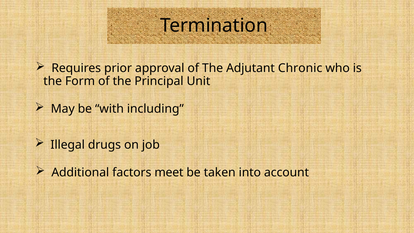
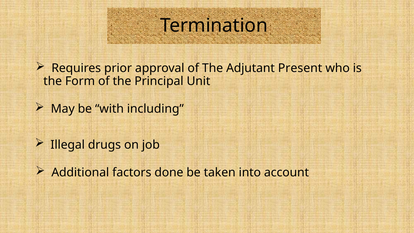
Chronic: Chronic -> Present
meet: meet -> done
